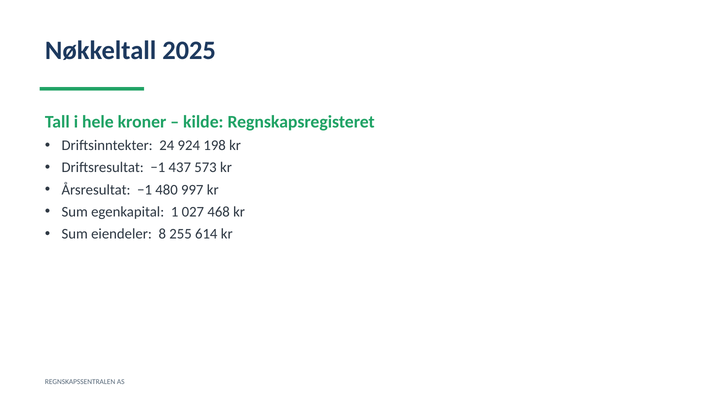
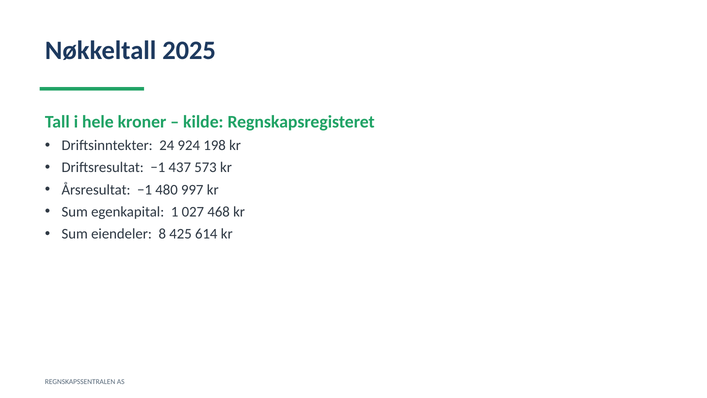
255: 255 -> 425
